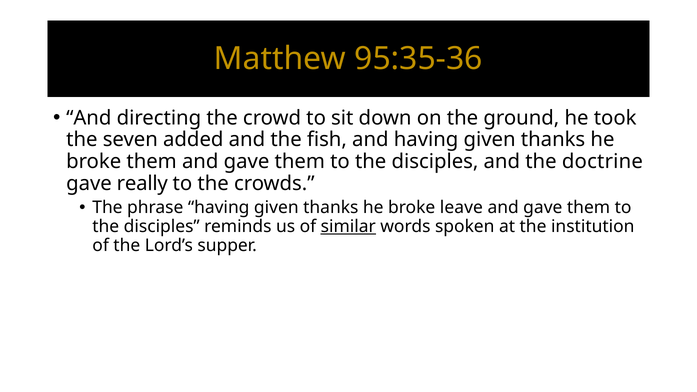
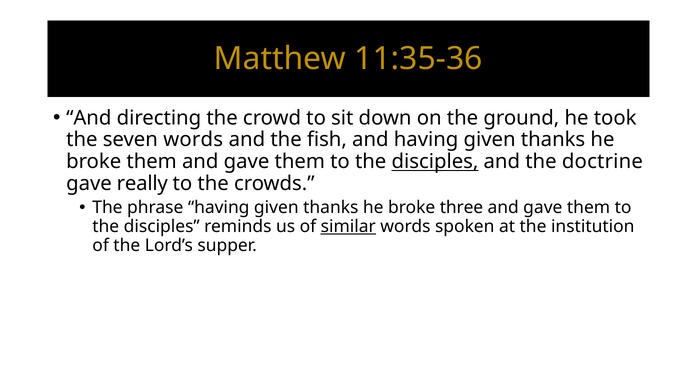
95:35-36: 95:35-36 -> 11:35-36
seven added: added -> words
disciples at (435, 162) underline: none -> present
leave: leave -> three
